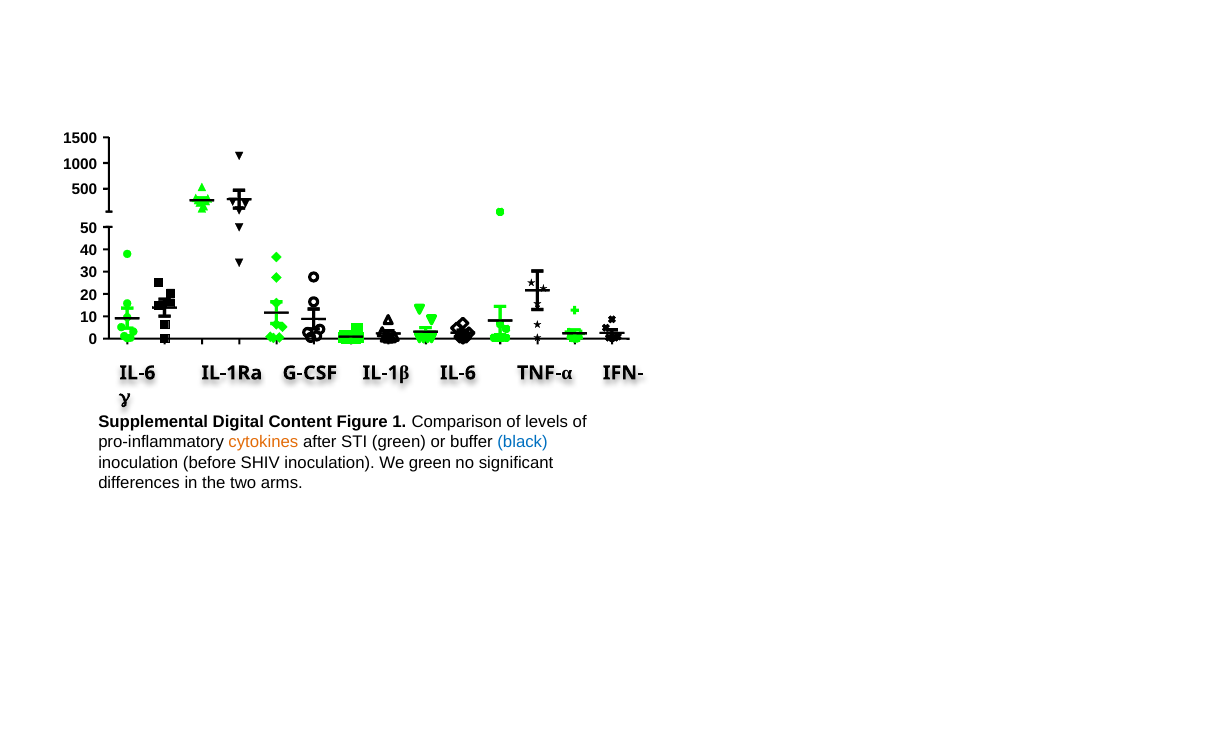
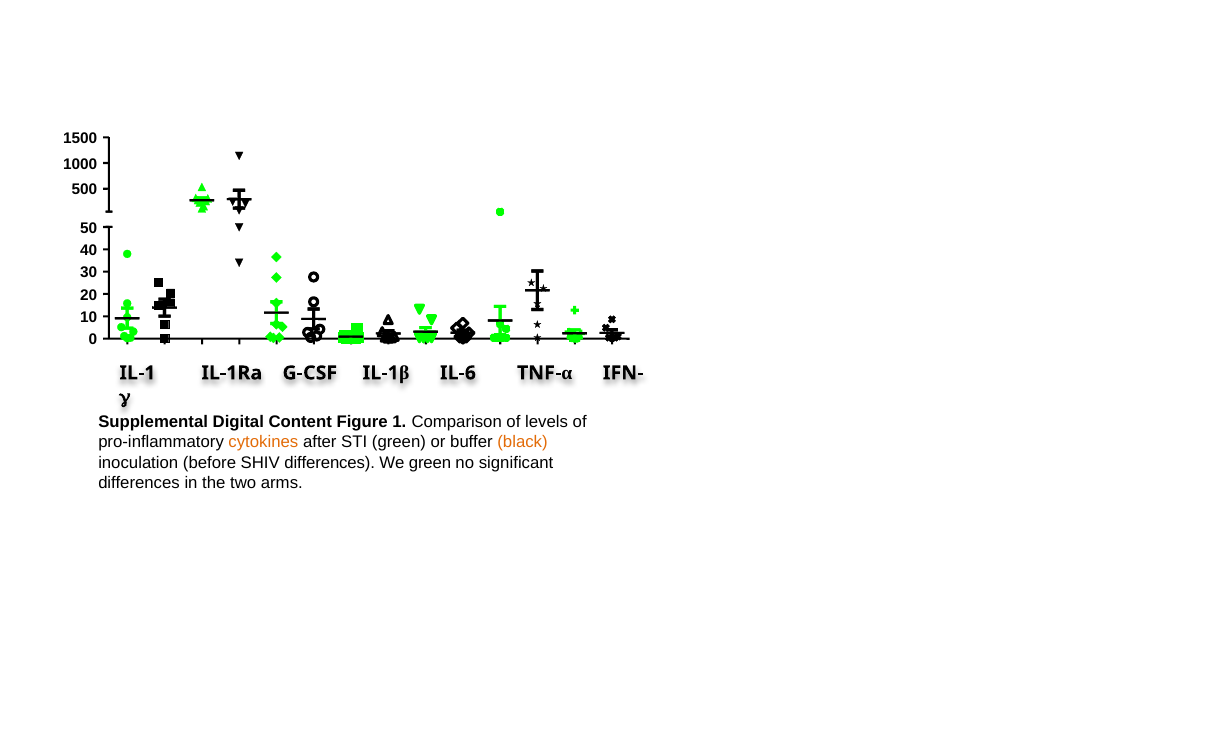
IL-6 at (137, 373): IL-6 -> IL-1
black colour: blue -> orange
SHIV inoculation: inoculation -> differences
